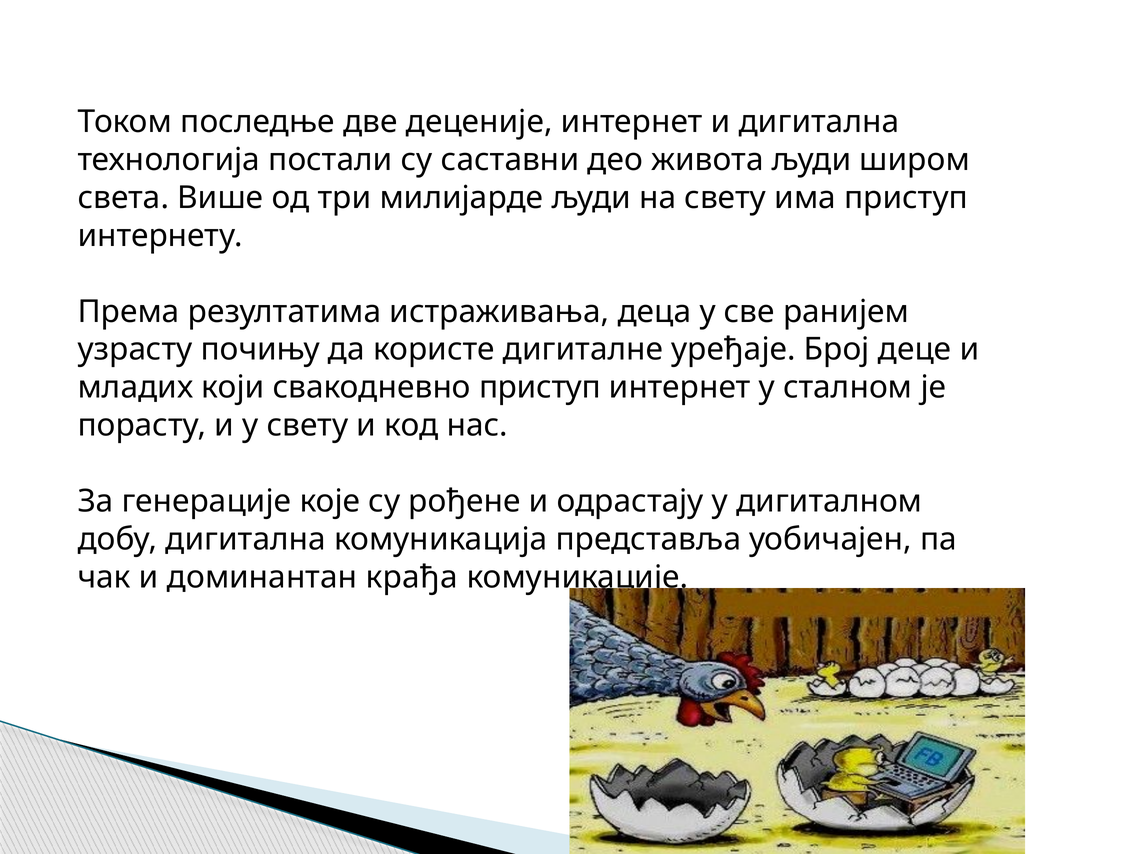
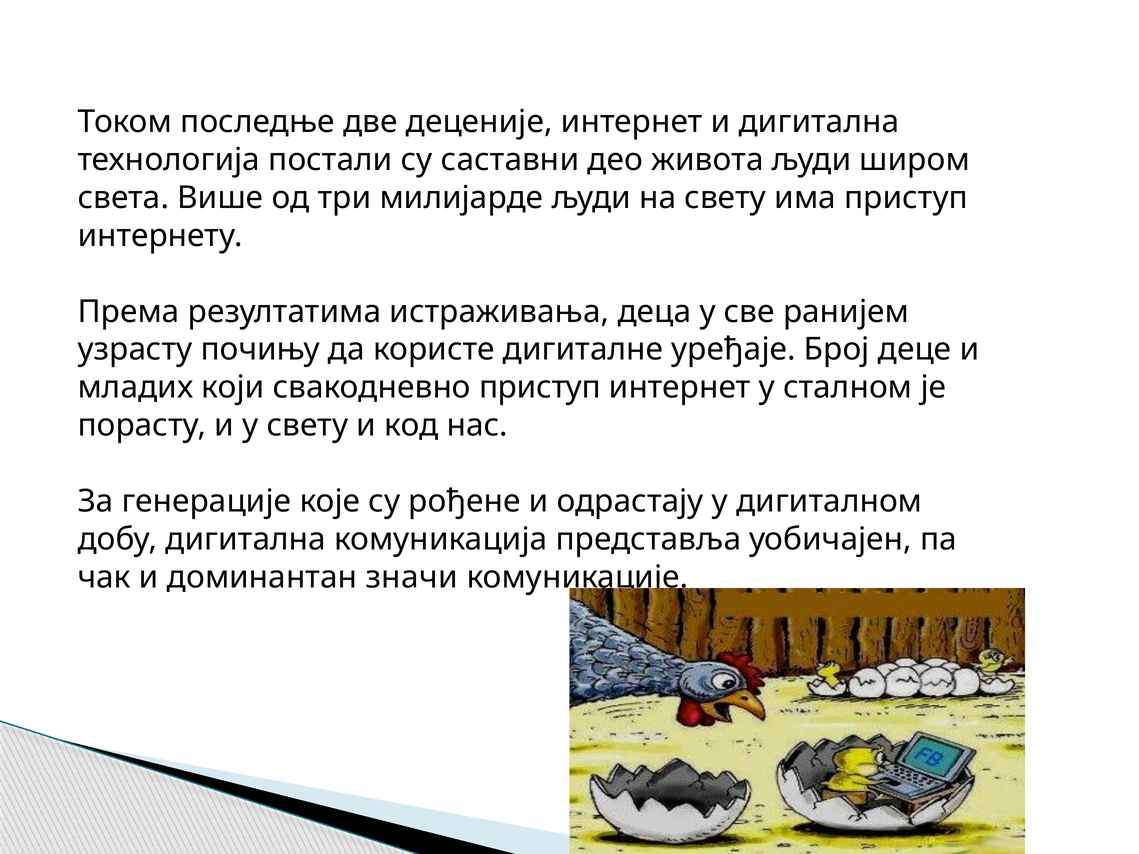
крађа: крађа -> значи
